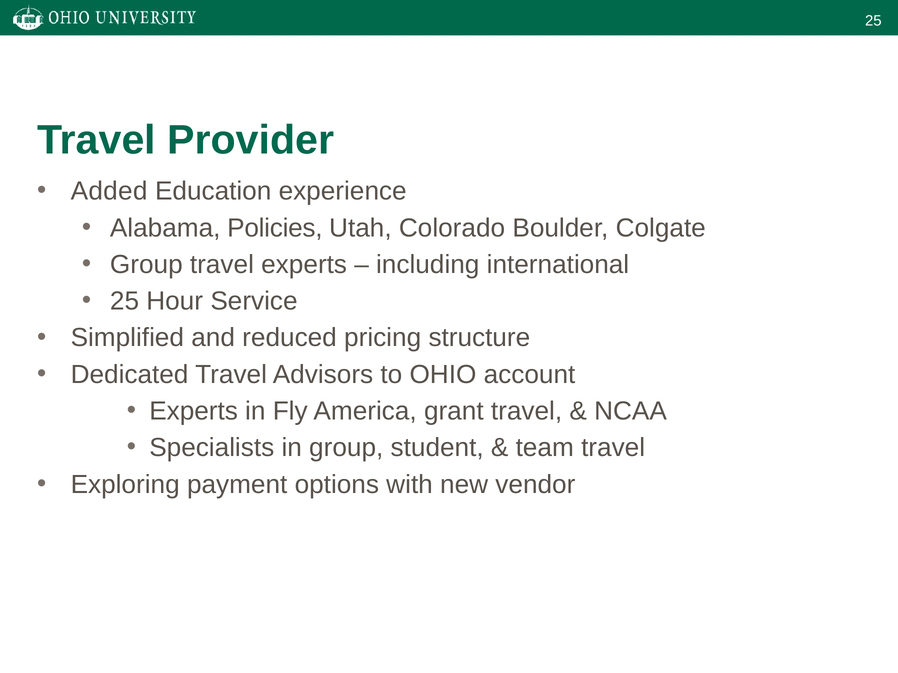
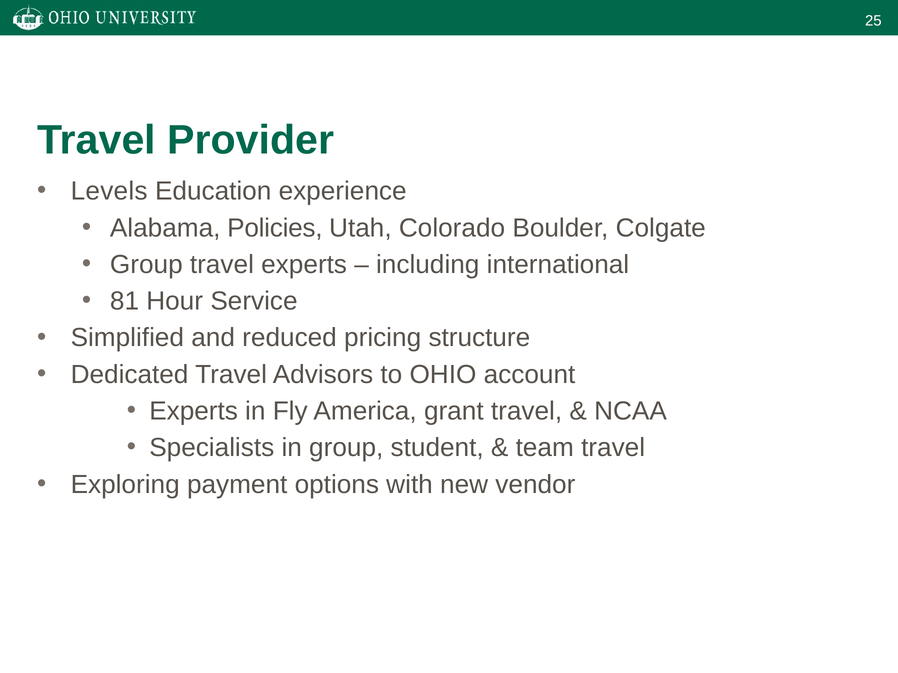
Added: Added -> Levels
25 at (125, 301): 25 -> 81
